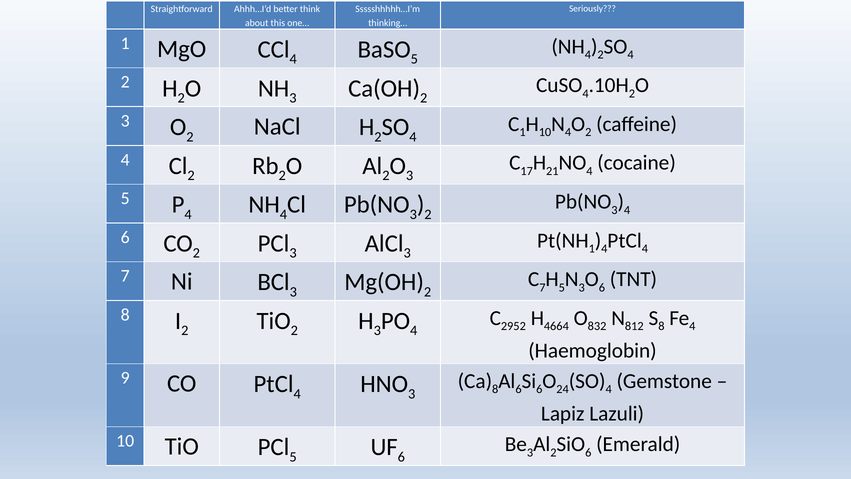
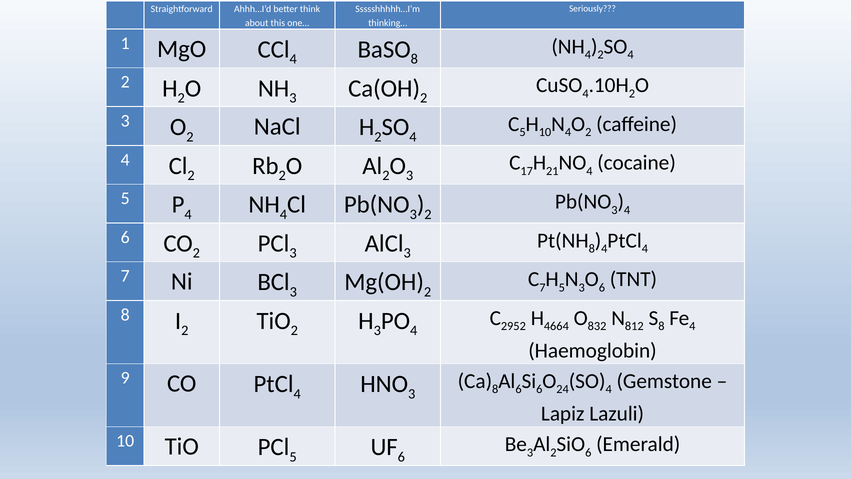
5 at (414, 59): 5 -> 8
1 at (523, 132): 1 -> 5
1 at (592, 249): 1 -> 8
